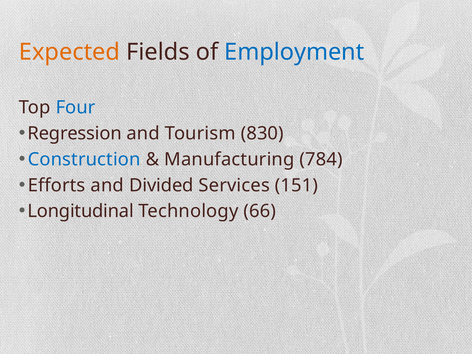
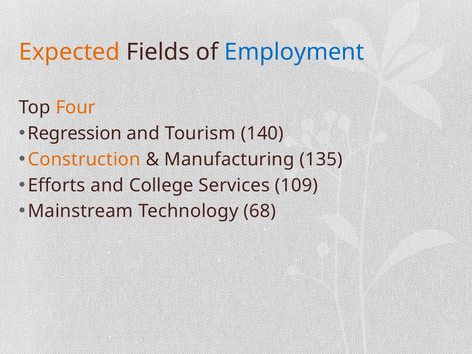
Four colour: blue -> orange
830: 830 -> 140
Construction colour: blue -> orange
784: 784 -> 135
Divided: Divided -> College
151: 151 -> 109
Longitudinal: Longitudinal -> Mainstream
66: 66 -> 68
